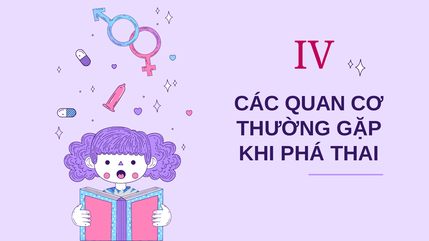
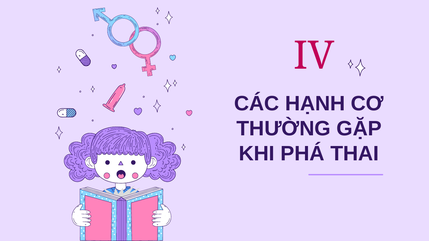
QUAN: QUAN -> HẠNH
